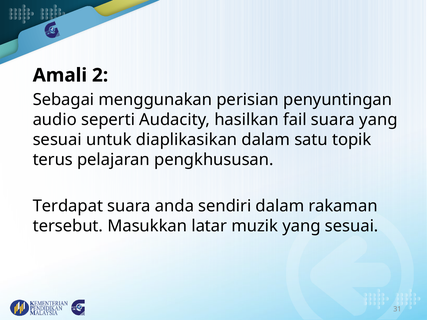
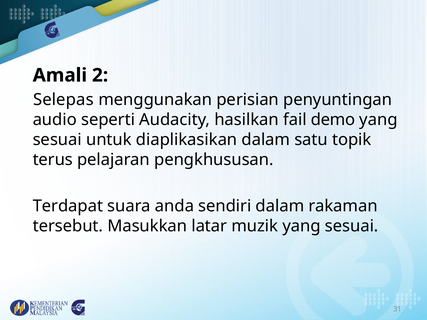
Sebagai: Sebagai -> Selepas
fail suara: suara -> demo
